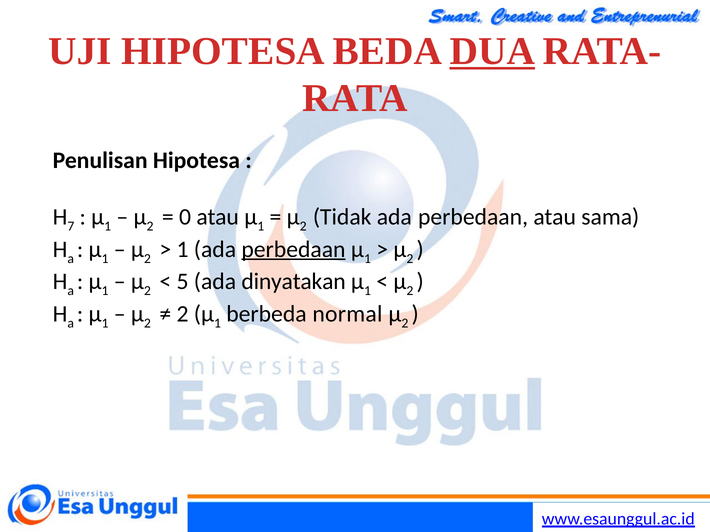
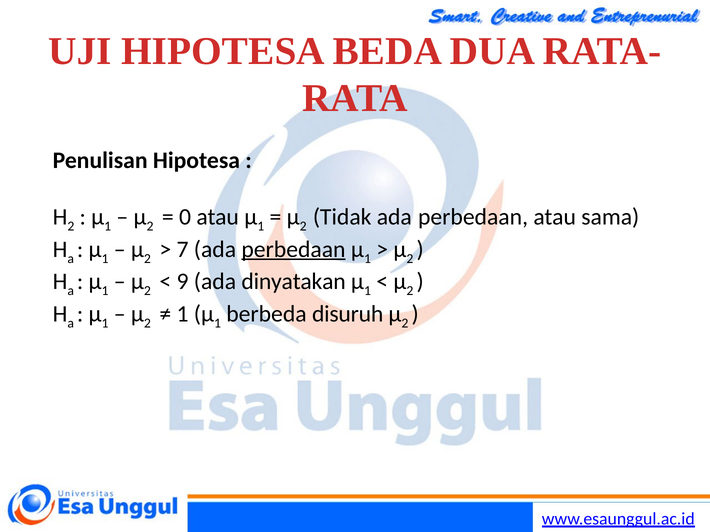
DUA underline: present -> none
7 at (71, 226): 7 -> 2
1 at (183, 250): 1 -> 7
5: 5 -> 9
2 at (183, 314): 2 -> 1
normal: normal -> disuruh
